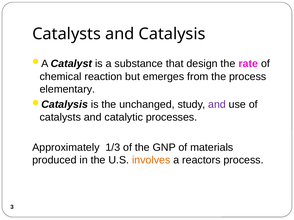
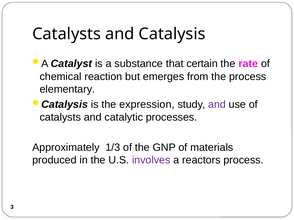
design: design -> certain
unchanged: unchanged -> expression
involves colour: orange -> purple
